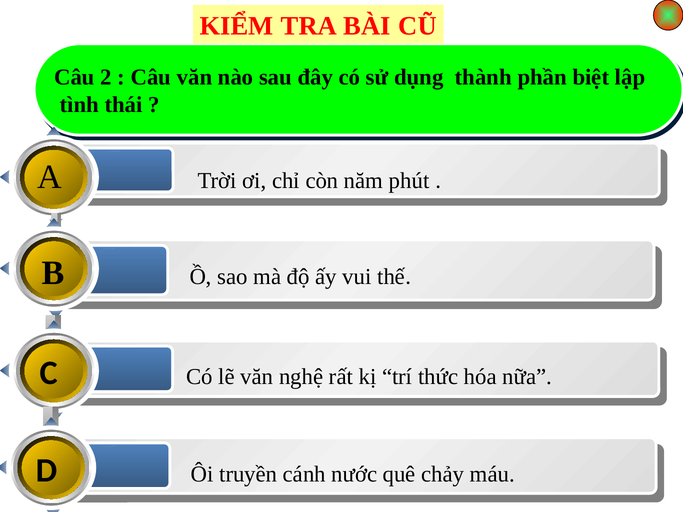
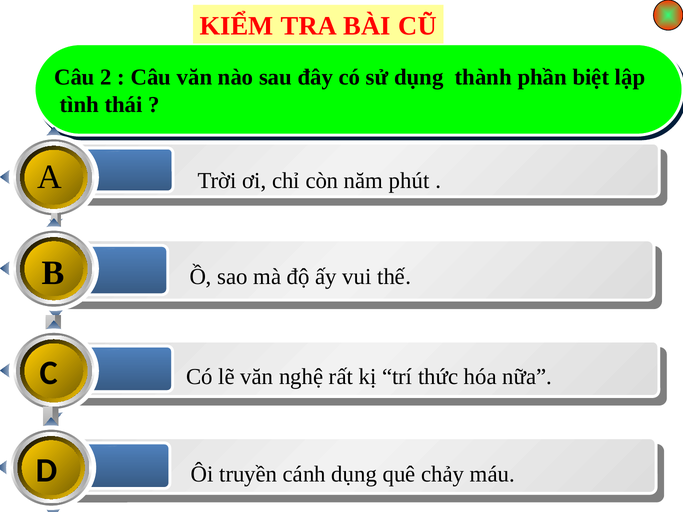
cánh nước: nước -> dụng
